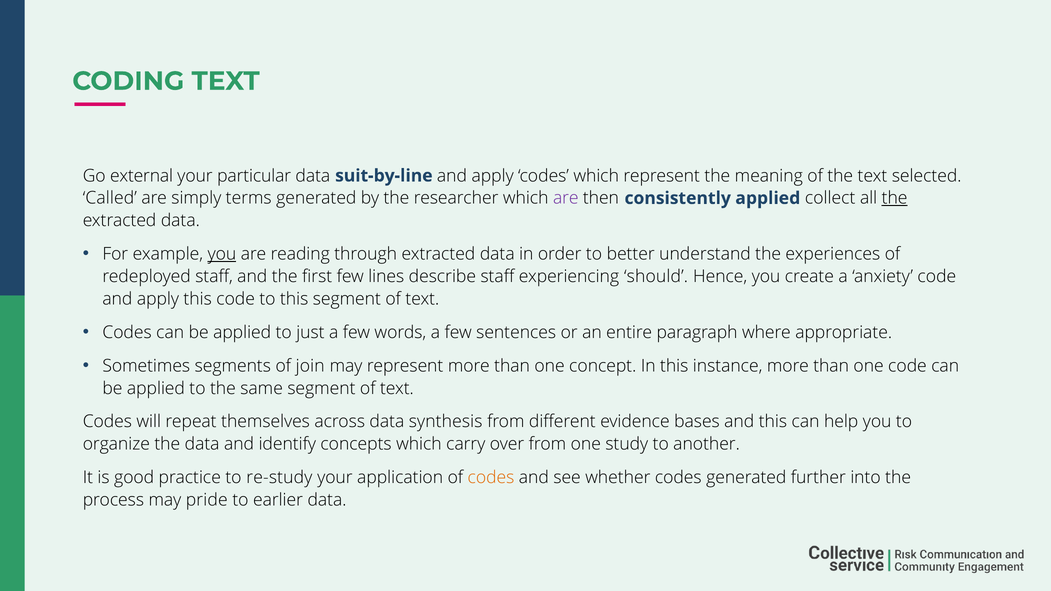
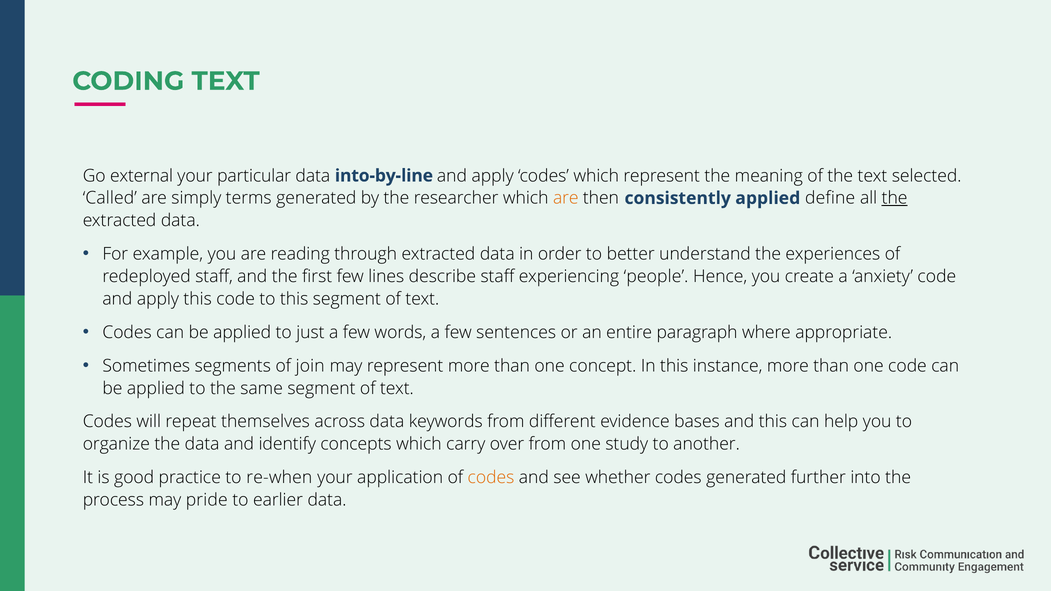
suit-by-line: suit-by-line -> into-by-line
are at (566, 198) colour: purple -> orange
collect: collect -> define
you at (222, 254) underline: present -> none
should: should -> people
synthesis: synthesis -> keywords
re-study: re-study -> re-when
